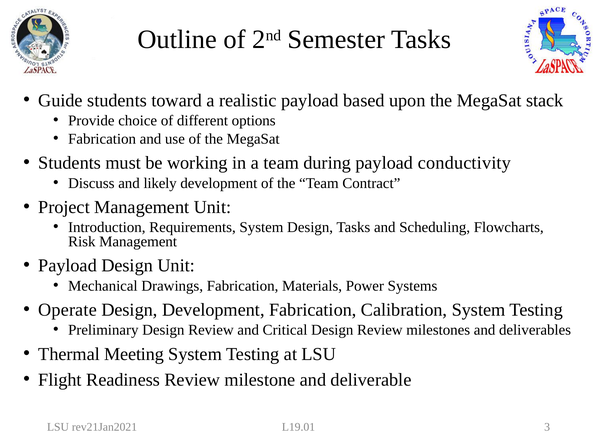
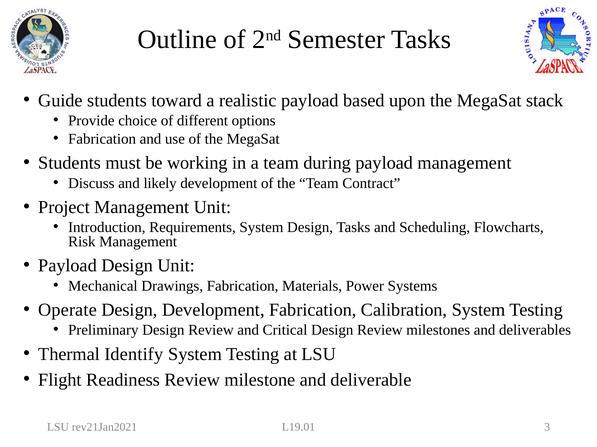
payload conductivity: conductivity -> management
Meeting: Meeting -> Identify
